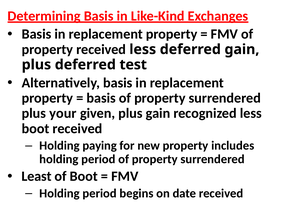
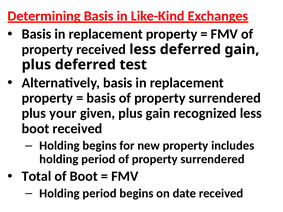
Holding paying: paying -> begins
Least: Least -> Total
